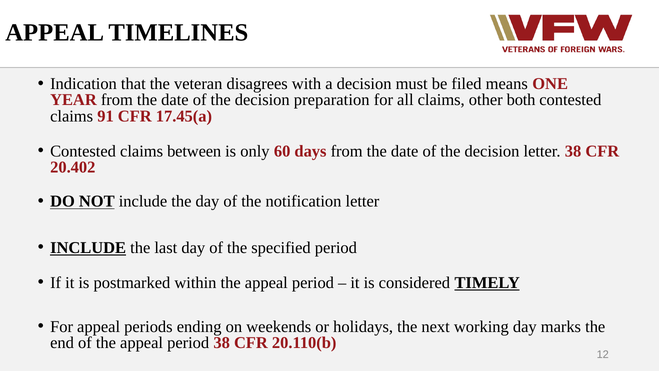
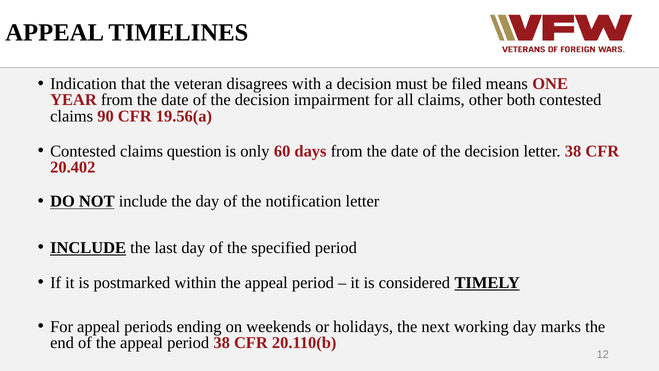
preparation: preparation -> impairment
91: 91 -> 90
17.45(a: 17.45(a -> 19.56(a
between: between -> question
